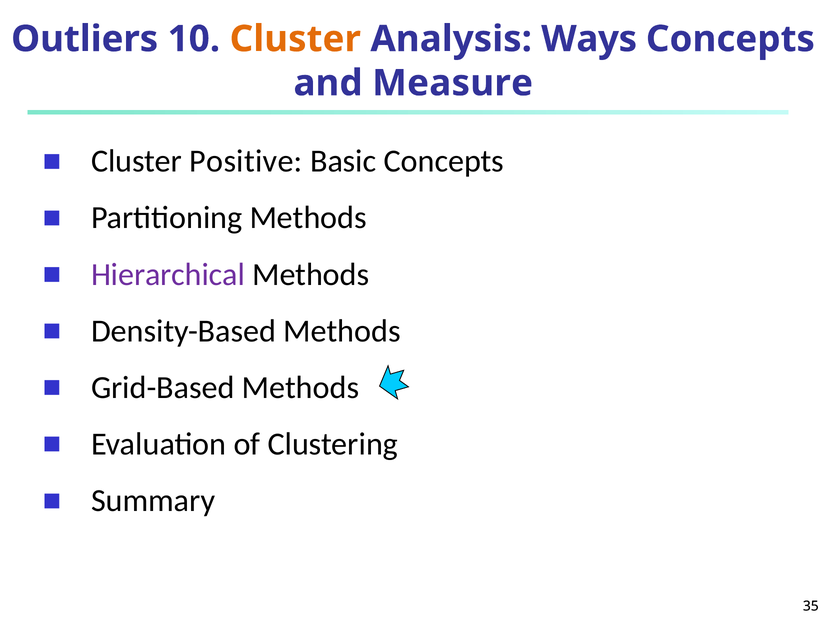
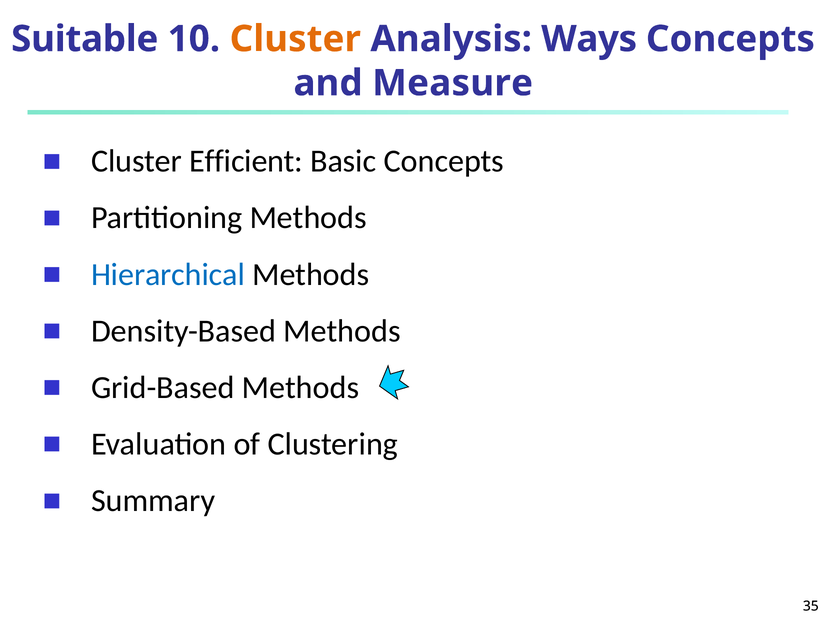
Outliers: Outliers -> Suitable
Positive: Positive -> Efficient
Hierarchical colour: purple -> blue
